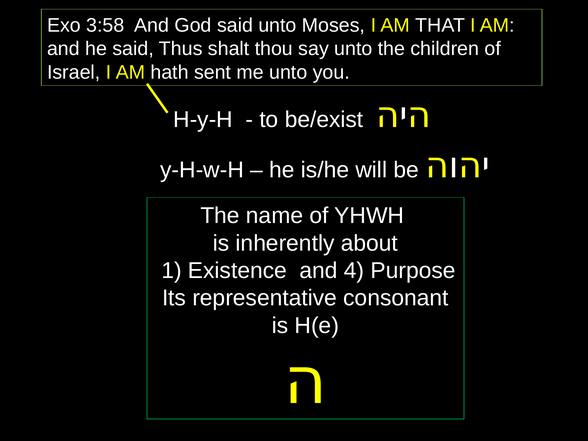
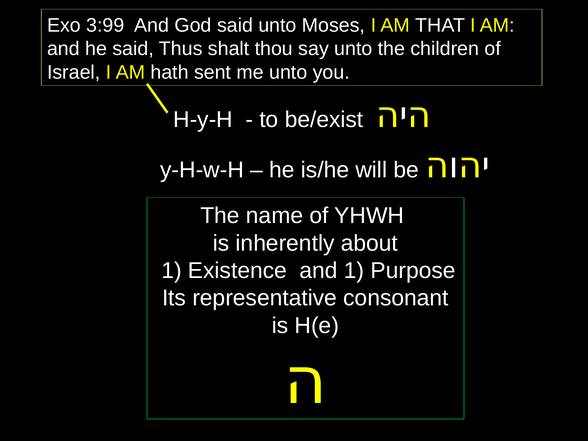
3:58: 3:58 -> 3:99
and 4: 4 -> 1
